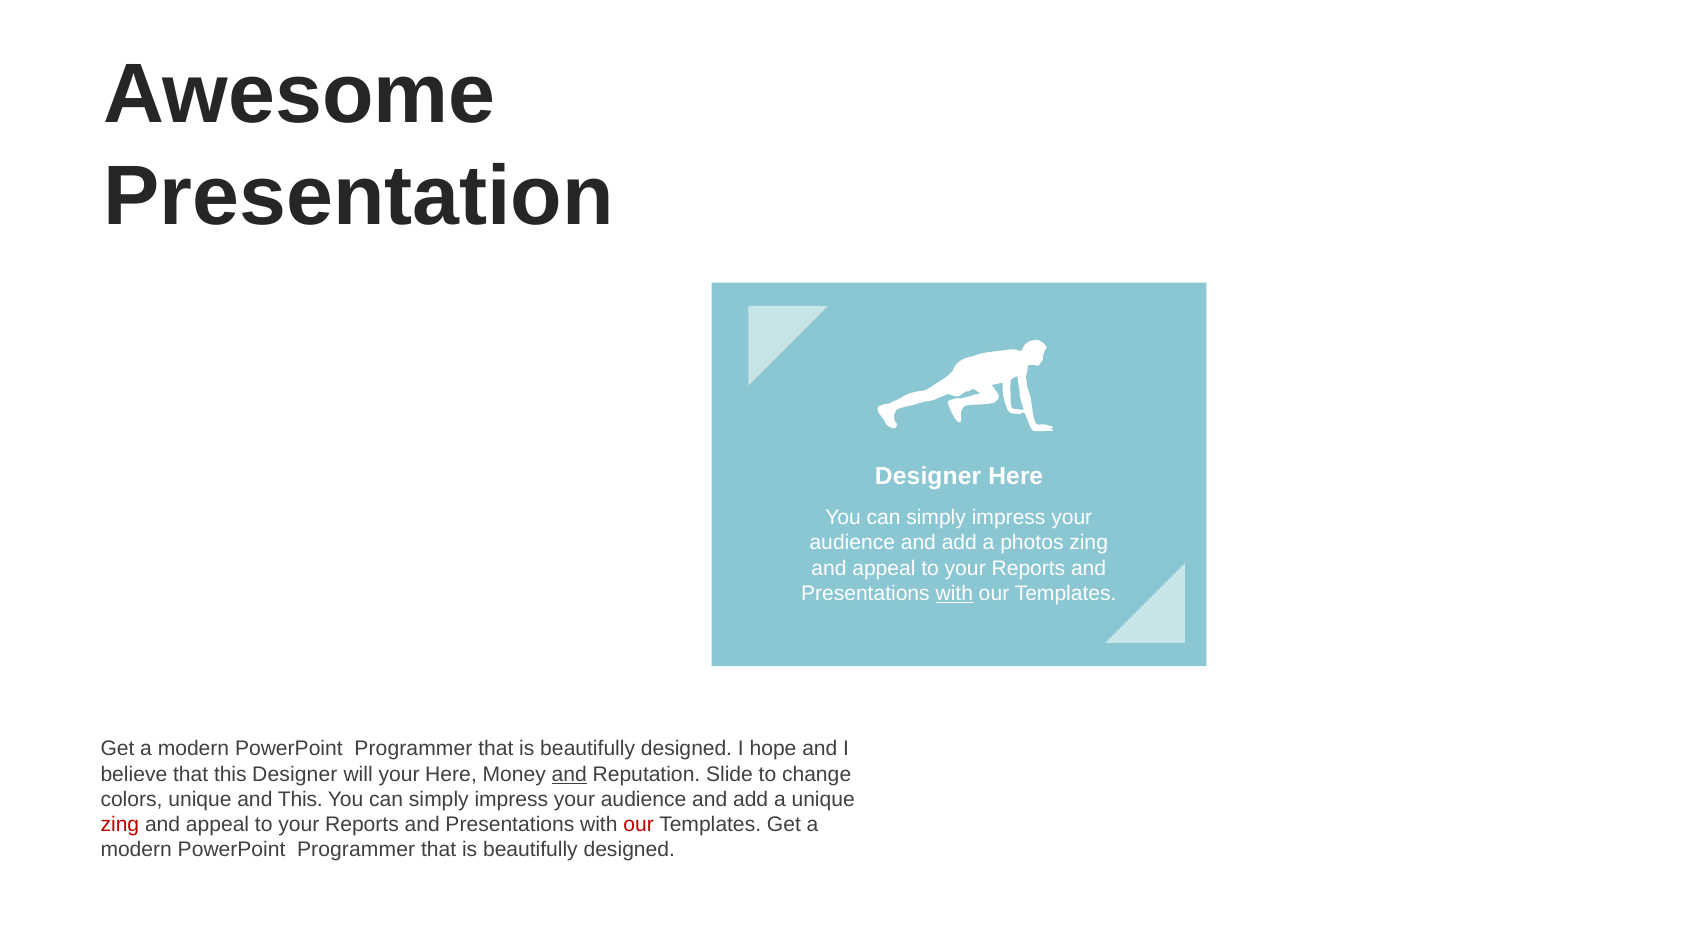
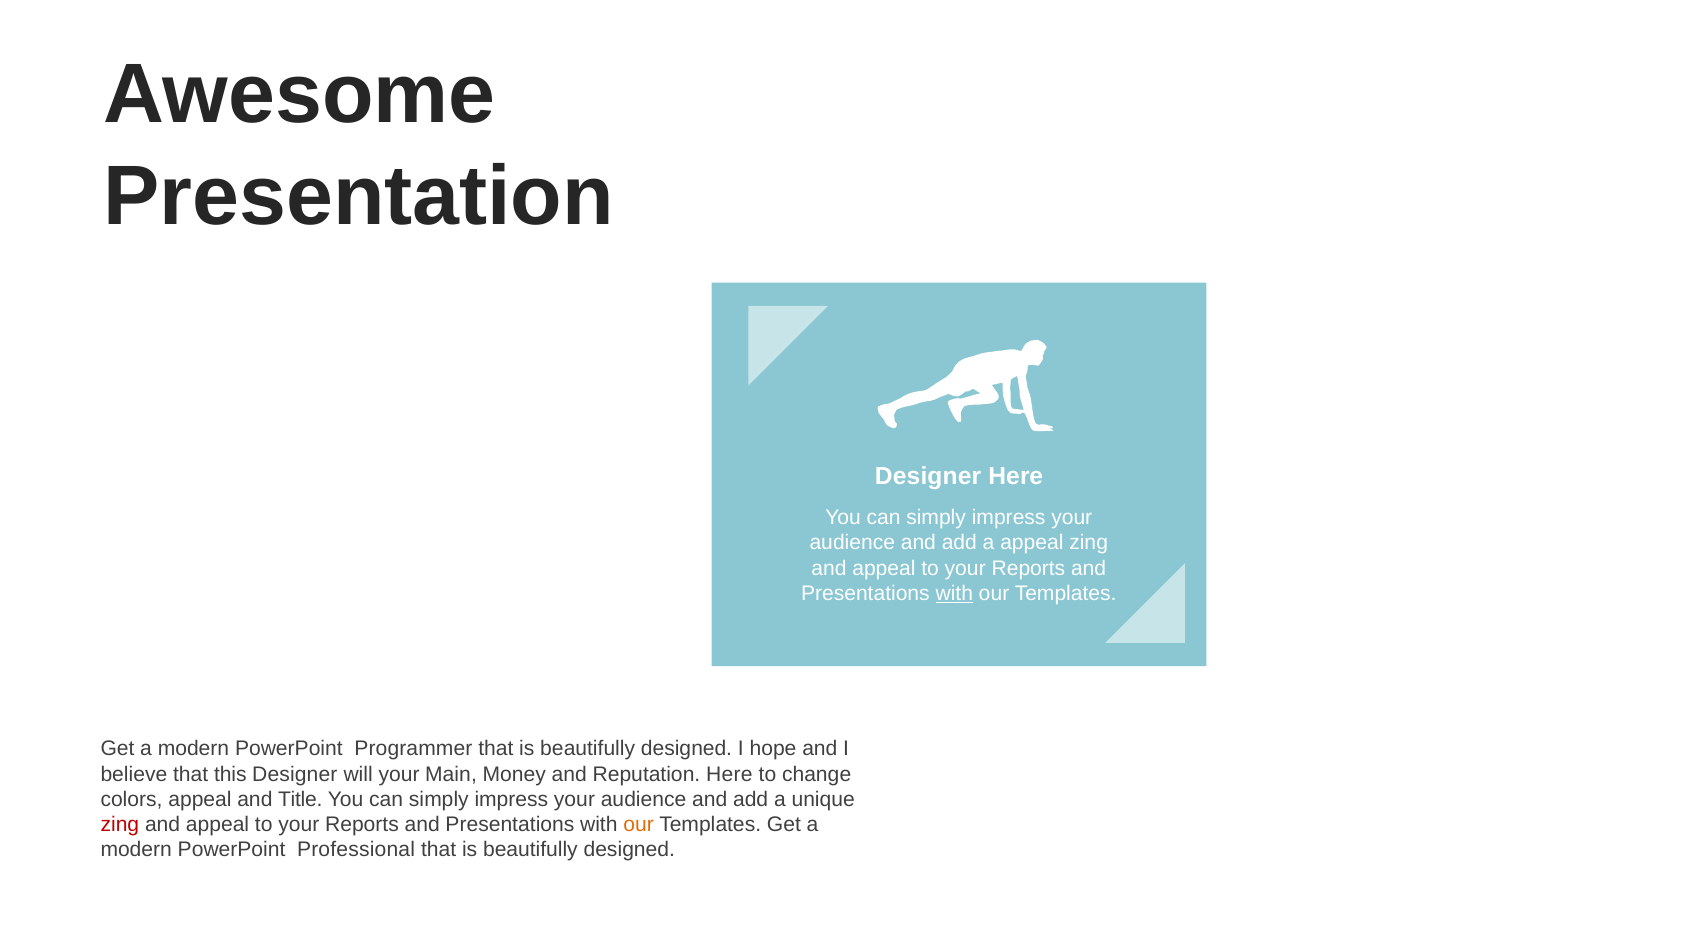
a photos: photos -> appeal
your Here: Here -> Main
and at (569, 774) underline: present -> none
Reputation Slide: Slide -> Here
colors unique: unique -> appeal
and This: This -> Title
our at (639, 825) colour: red -> orange
Programmer at (356, 850): Programmer -> Professional
